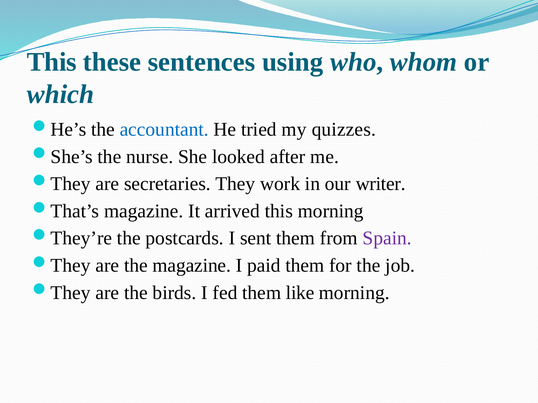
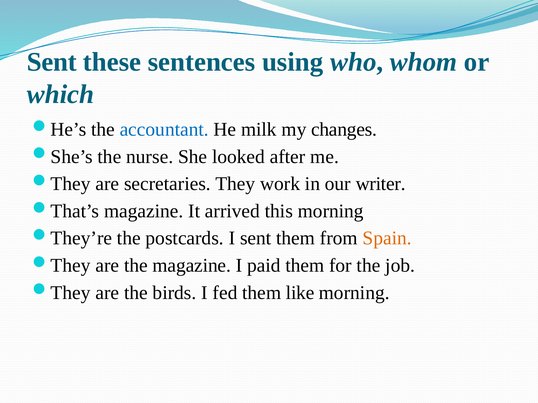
This at (52, 62): This -> Sent
tried: tried -> milk
quizzes: quizzes -> changes
Spain colour: purple -> orange
